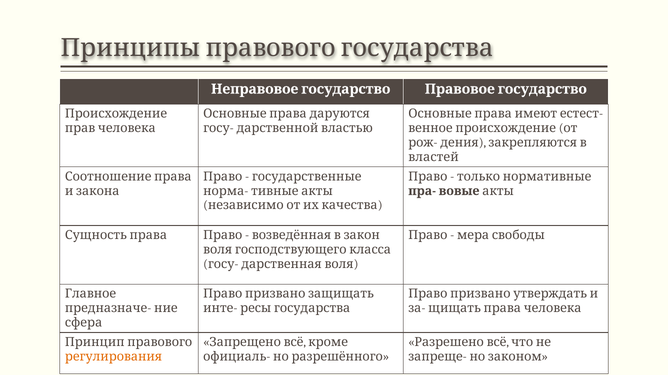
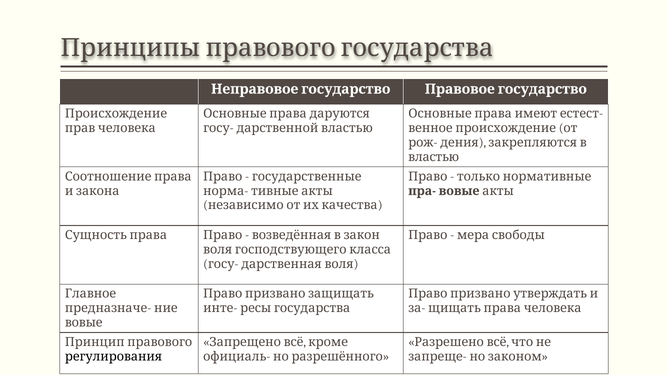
властей: властей -> властью
сфера at (84, 323): сфера -> вовые
регулирования colour: orange -> black
